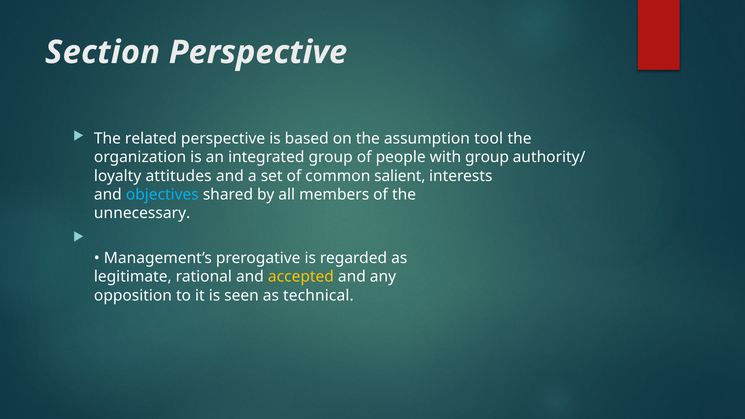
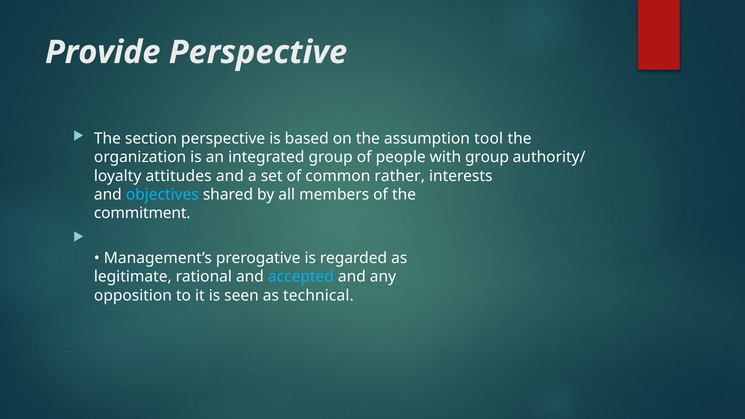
Section: Section -> Provide
related: related -> section
salient: salient -> rather
unnecessary: unnecessary -> commitment
accepted colour: yellow -> light blue
